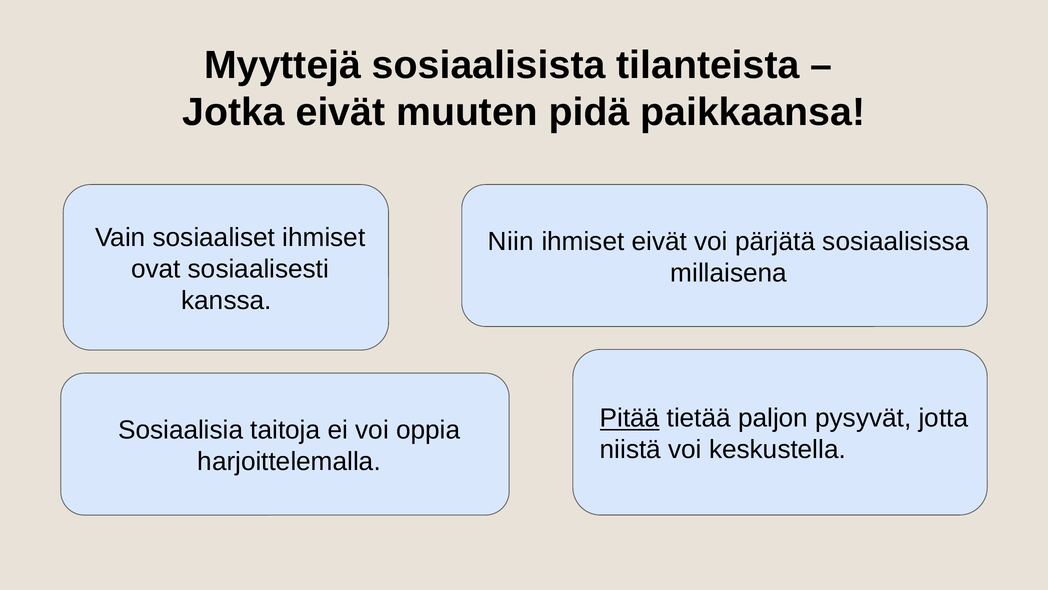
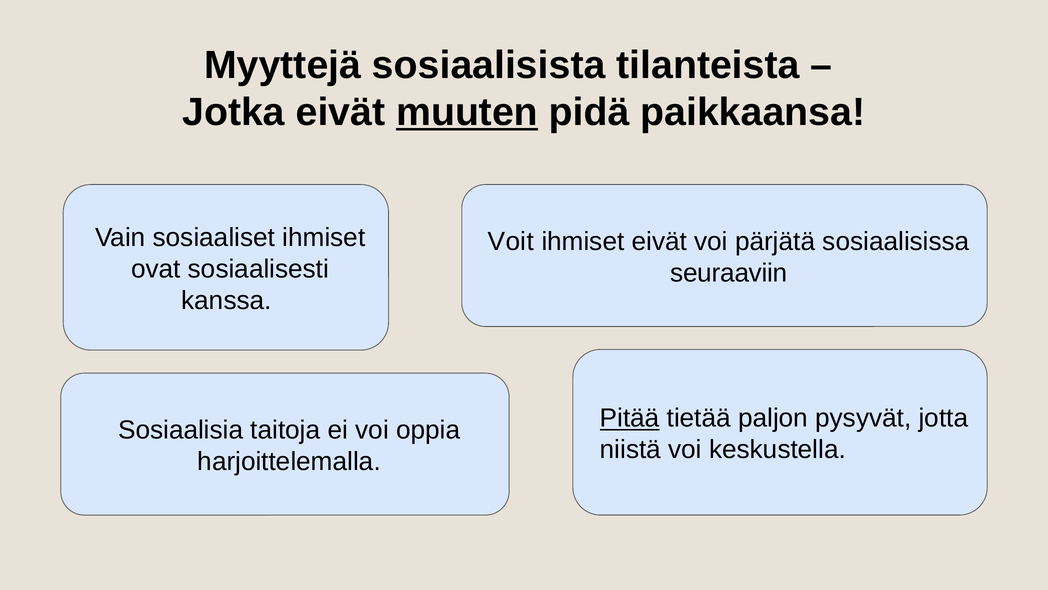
muuten underline: none -> present
Niin: Niin -> Voit
millaisena: millaisena -> seuraaviin
